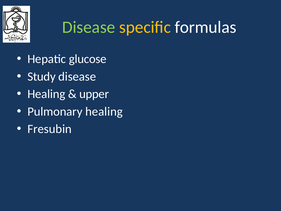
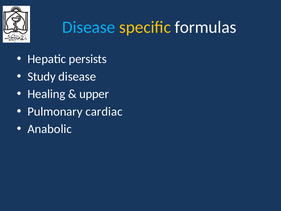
Disease at (89, 27) colour: light green -> light blue
glucose: glucose -> persists
Pulmonary healing: healing -> cardiac
Fresubin: Fresubin -> Anabolic
